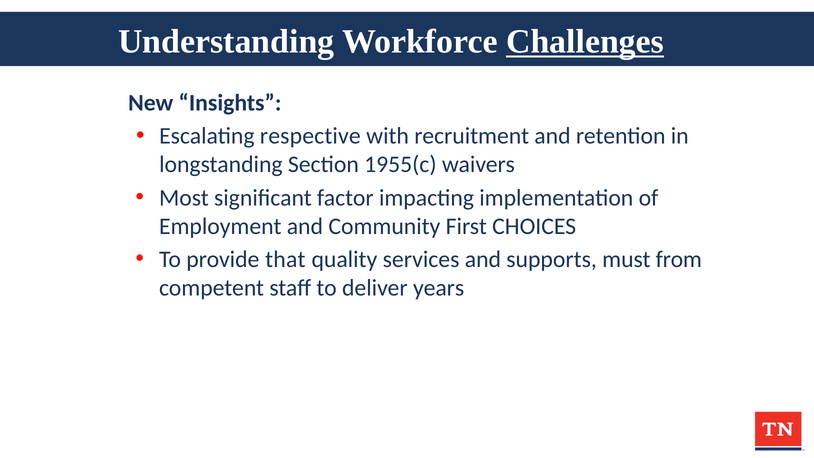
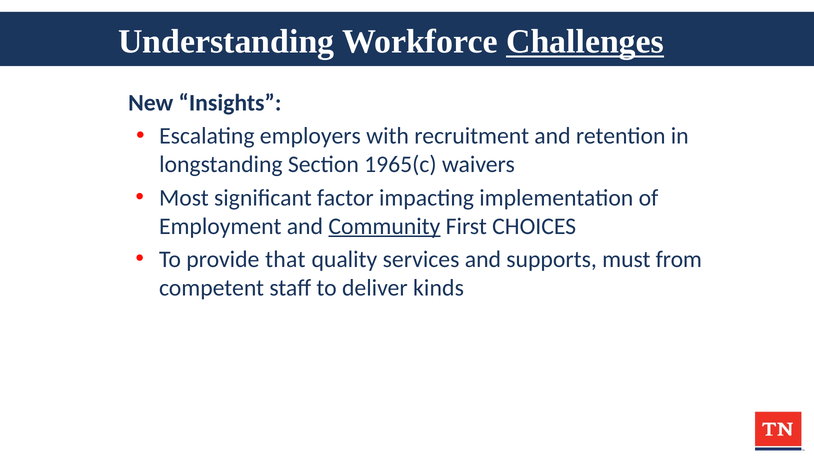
respective: respective -> employers
1955(c: 1955(c -> 1965(c
Community underline: none -> present
years: years -> kinds
